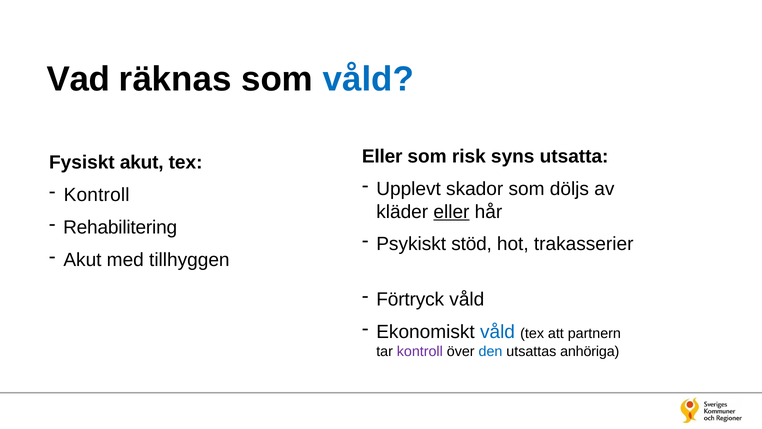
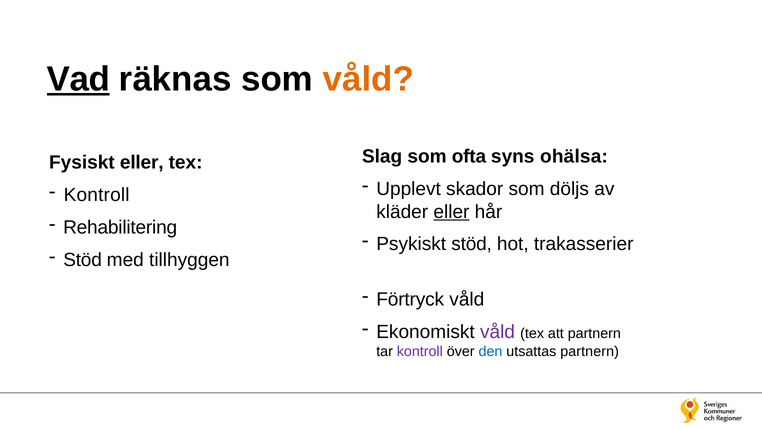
Vad underline: none -> present
våld at (368, 79) colour: blue -> orange
Eller at (382, 156): Eller -> Slag
risk: risk -> ofta
utsatta: utsatta -> ohälsa
Fysiskt akut: akut -> eller
Akut at (82, 260): Akut -> Stöd
våld at (497, 332) colour: blue -> purple
utsattas anhöriga: anhöriga -> partnern
